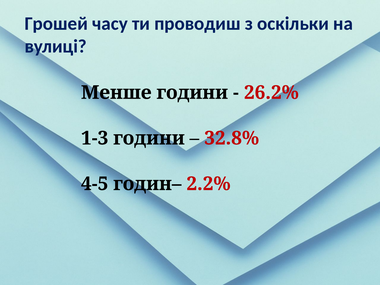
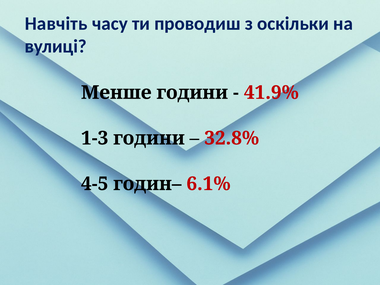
Грошей: Грошей -> Навчіть
26.2%: 26.2% -> 41.9%
2.2%: 2.2% -> 6.1%
